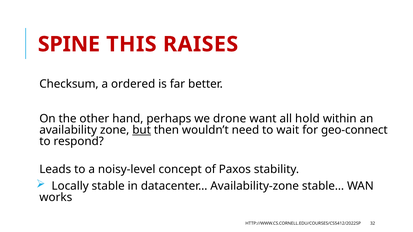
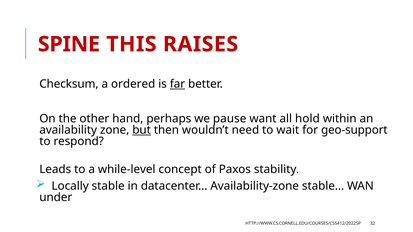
far underline: none -> present
drone: drone -> pause
geo-connect: geo-connect -> geo-support
noisy-level: noisy-level -> while-level
works: works -> under
